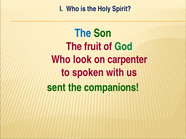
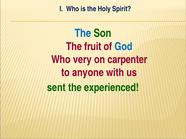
God colour: green -> blue
look: look -> very
spoken: spoken -> anyone
companions: companions -> experienced
